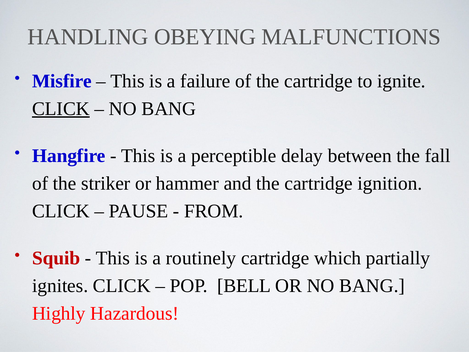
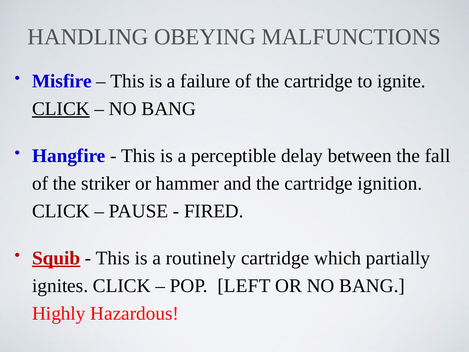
FROM: FROM -> FIRED
Squib underline: none -> present
BELL: BELL -> LEFT
